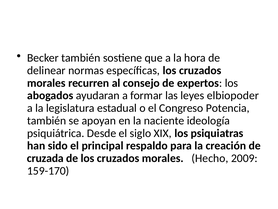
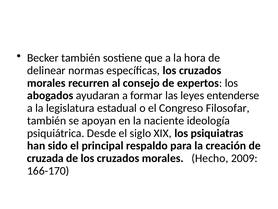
elbiopoder: elbiopoder -> entenderse
Potencia: Potencia -> Filosofar
159-170: 159-170 -> 166-170
